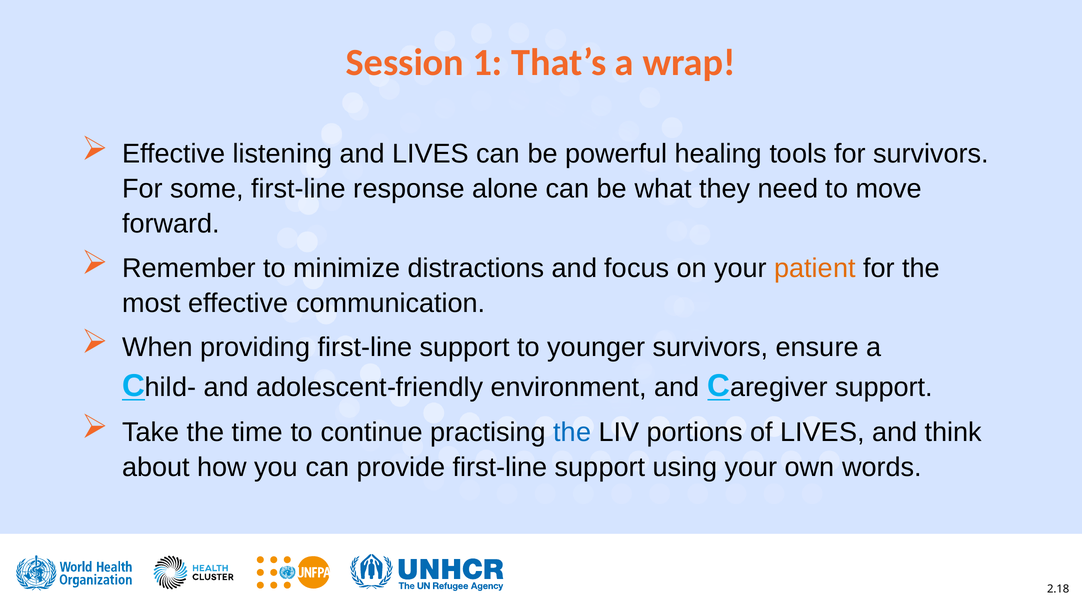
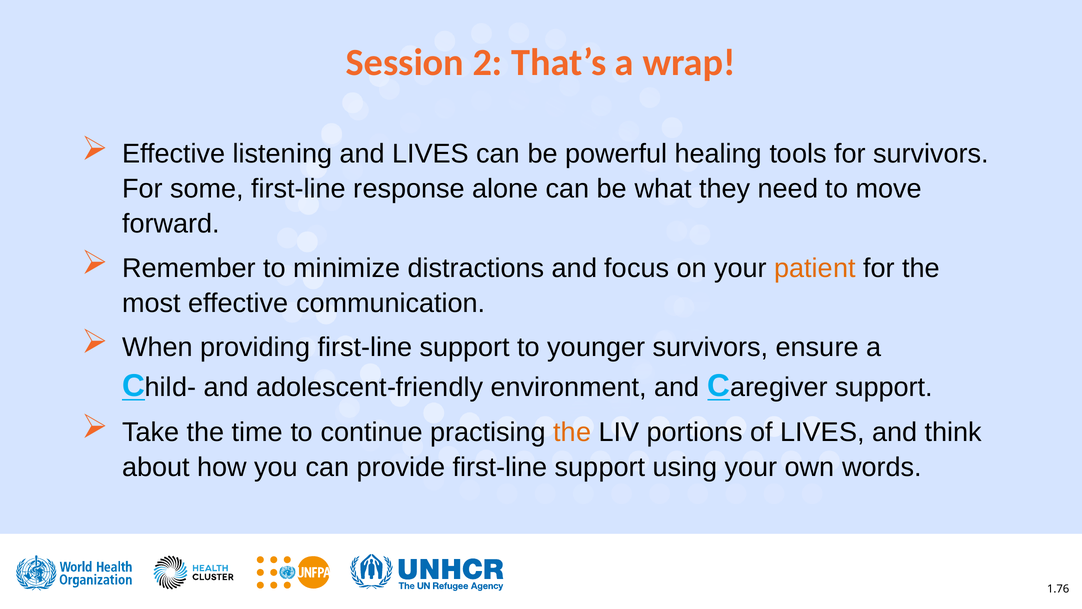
1: 1 -> 2
the at (572, 432) colour: blue -> orange
2.18: 2.18 -> 1.76
